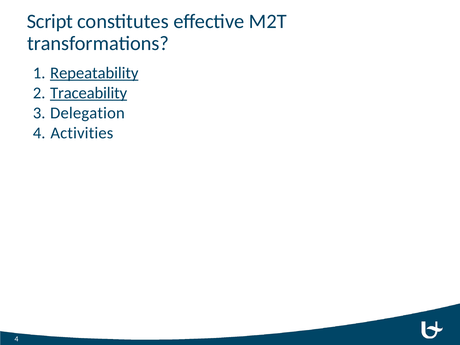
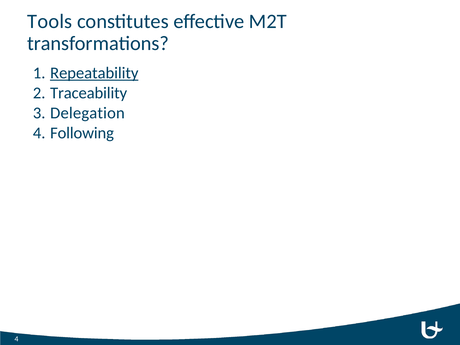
Script: Script -> Tools
Traceability underline: present -> none
Activities: Activities -> Following
